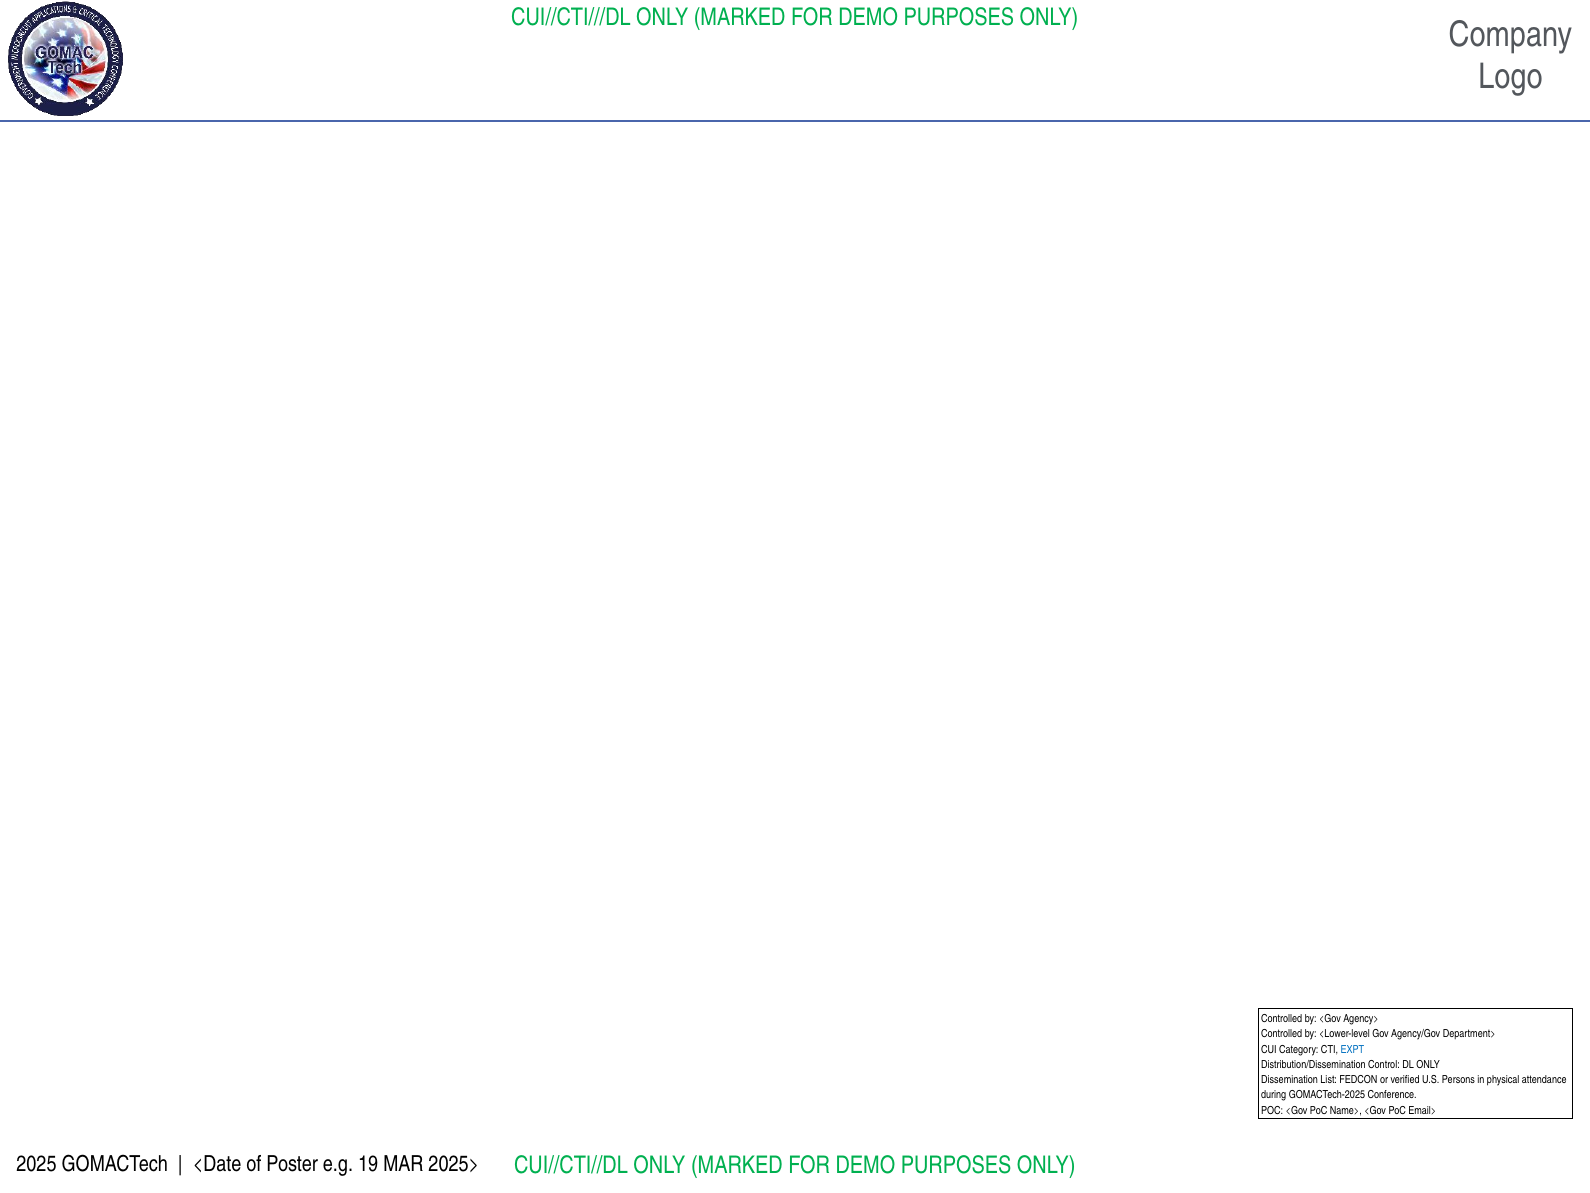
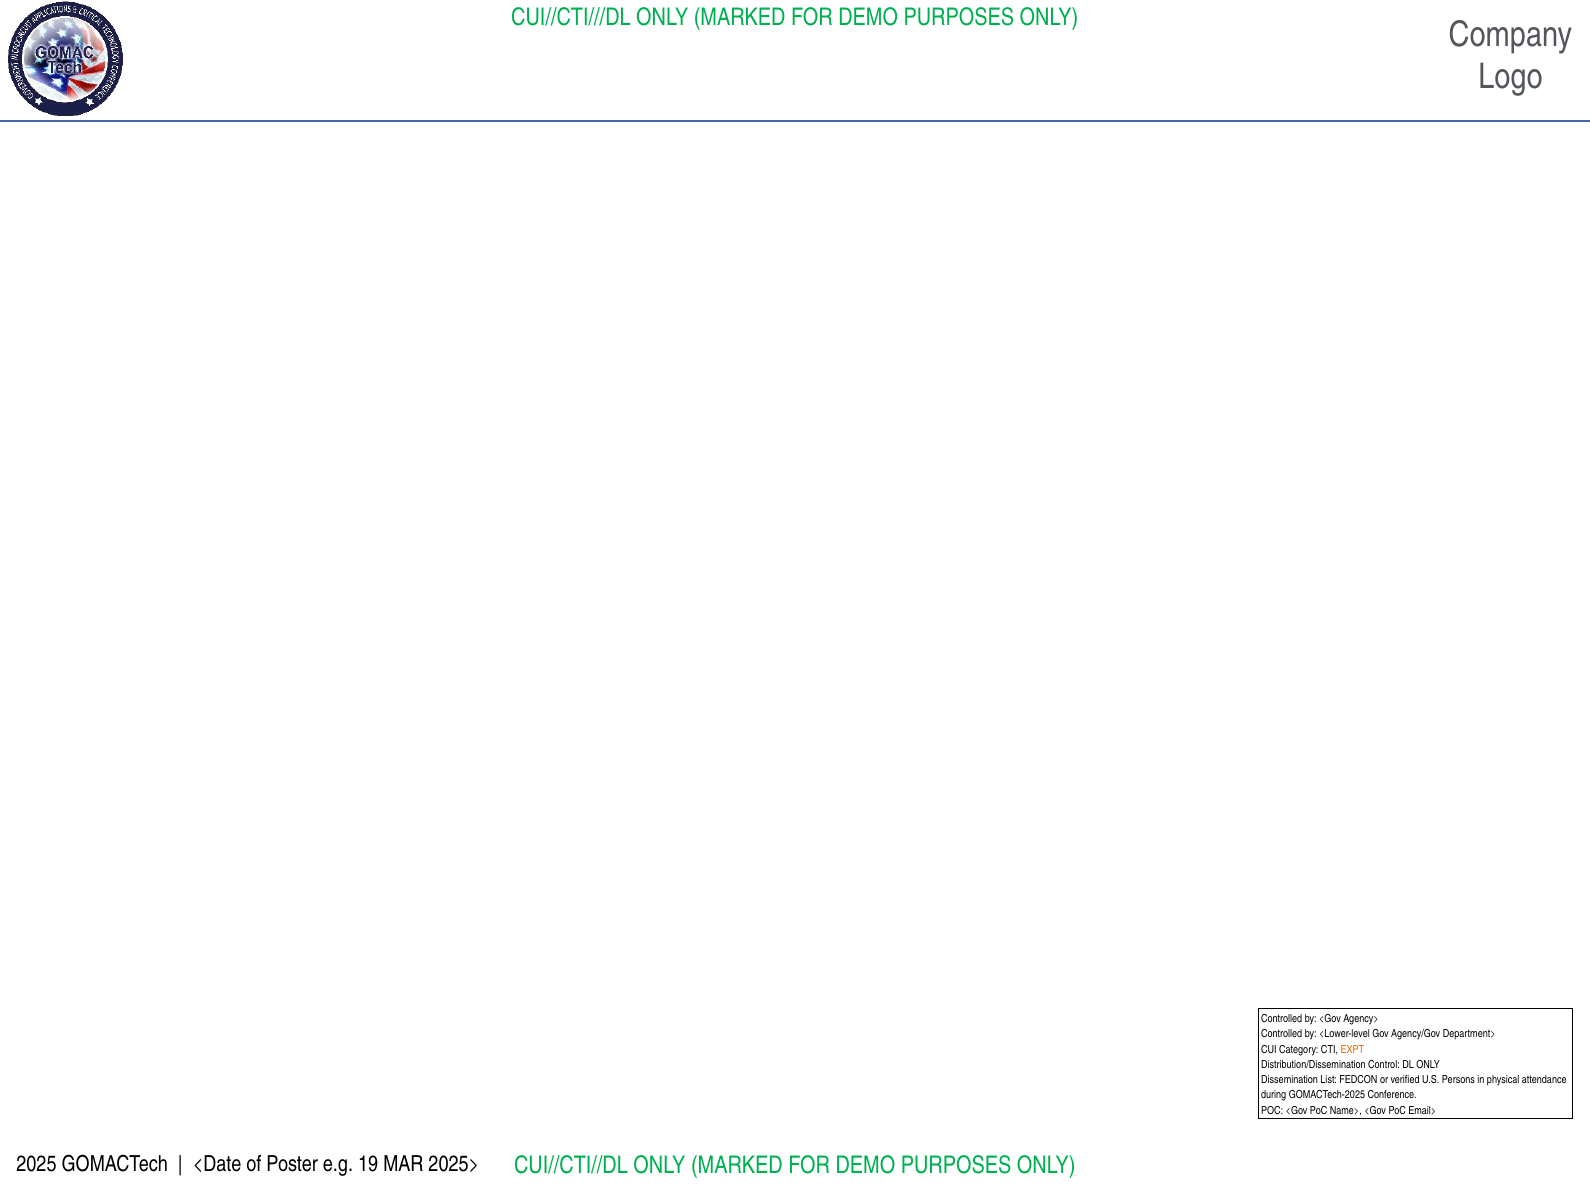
EXPT colour: blue -> orange
